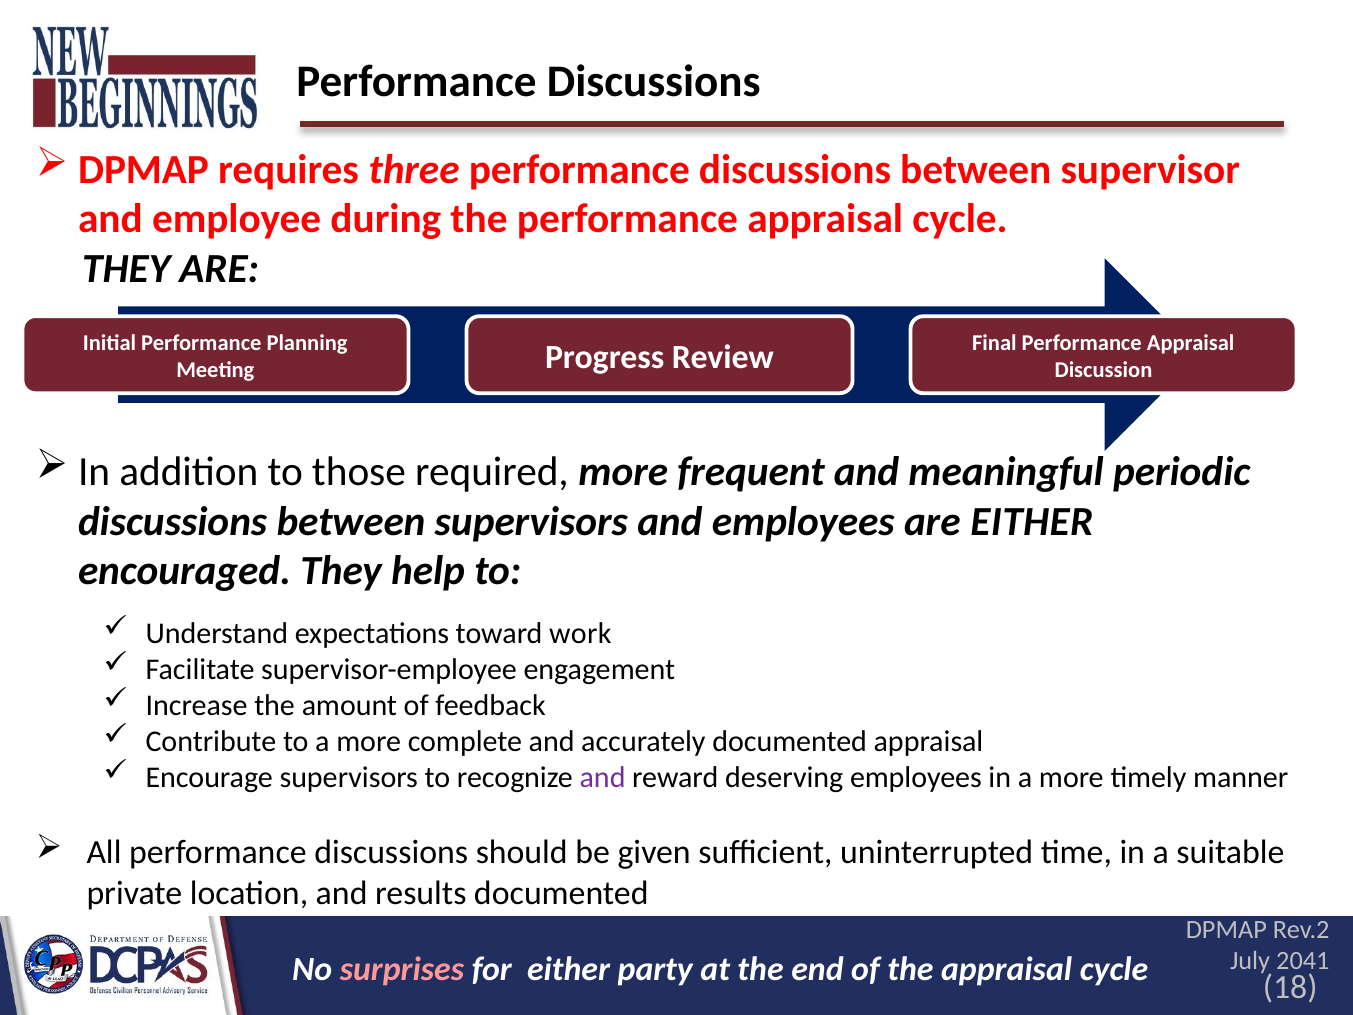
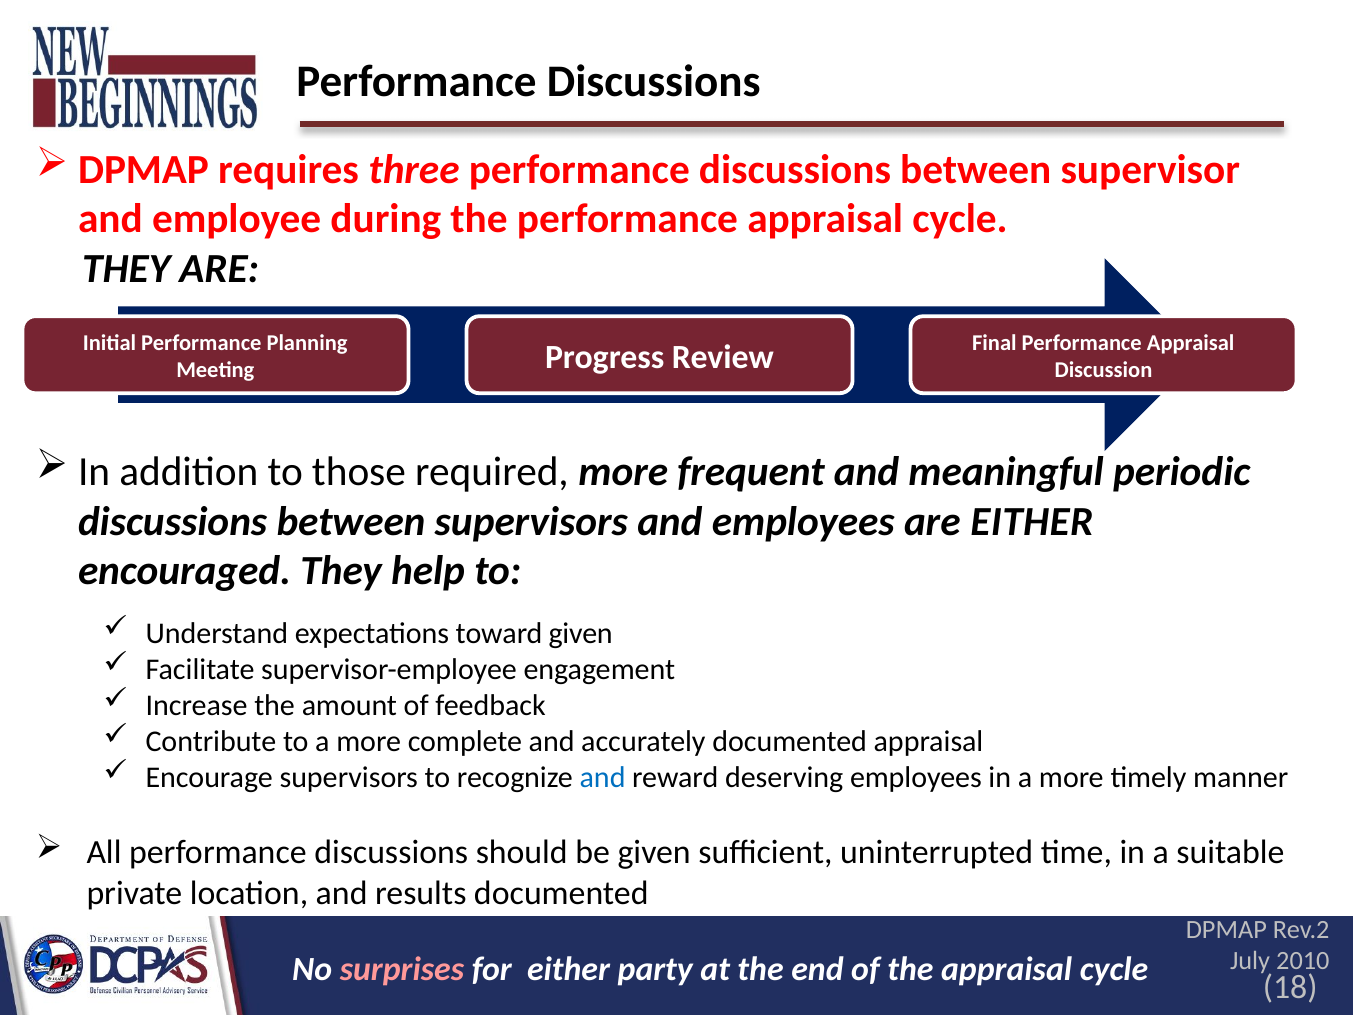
toward work: work -> given
and at (603, 778) colour: purple -> blue
2041: 2041 -> 2010
